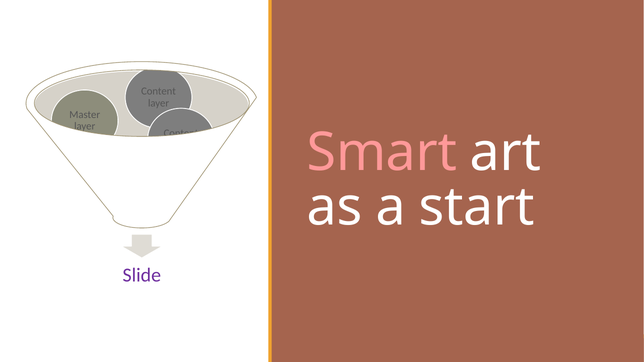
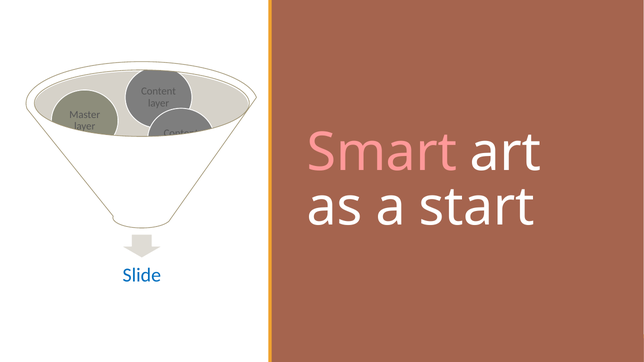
Slide colour: purple -> blue
